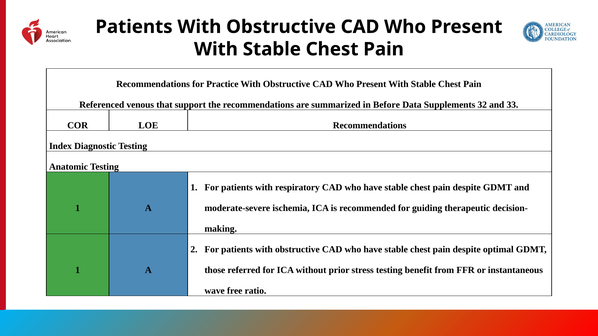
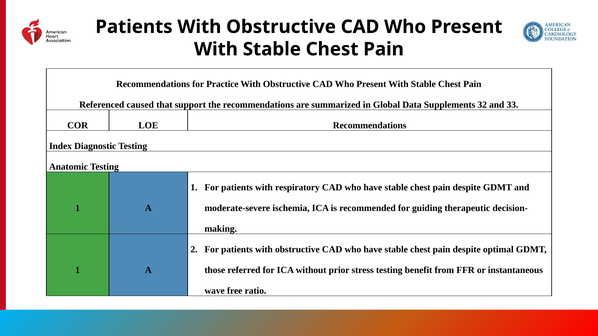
venous: venous -> caused
Before: Before -> Global
